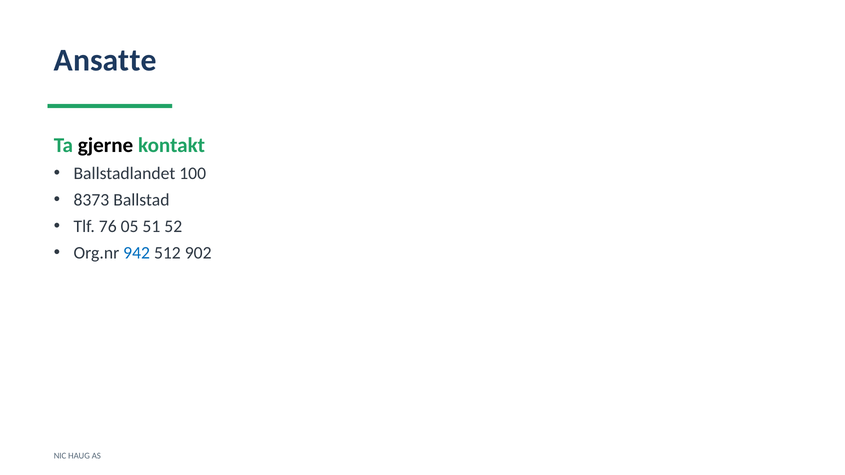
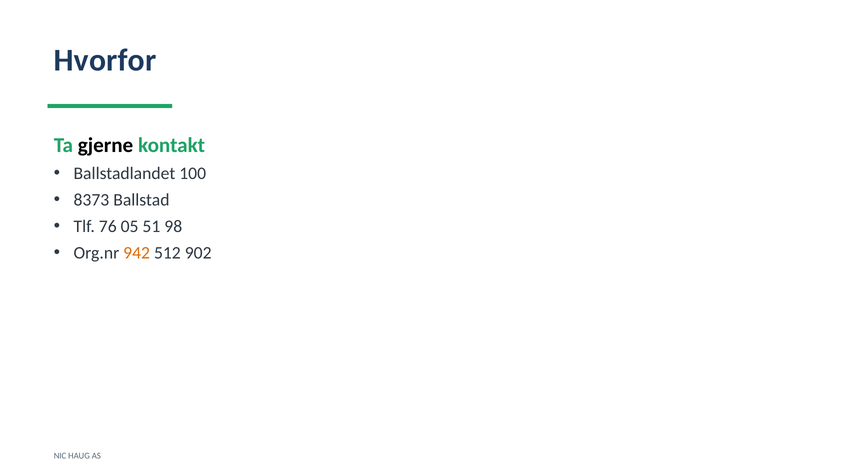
Ansatte: Ansatte -> Hvorfor
52: 52 -> 98
942 colour: blue -> orange
